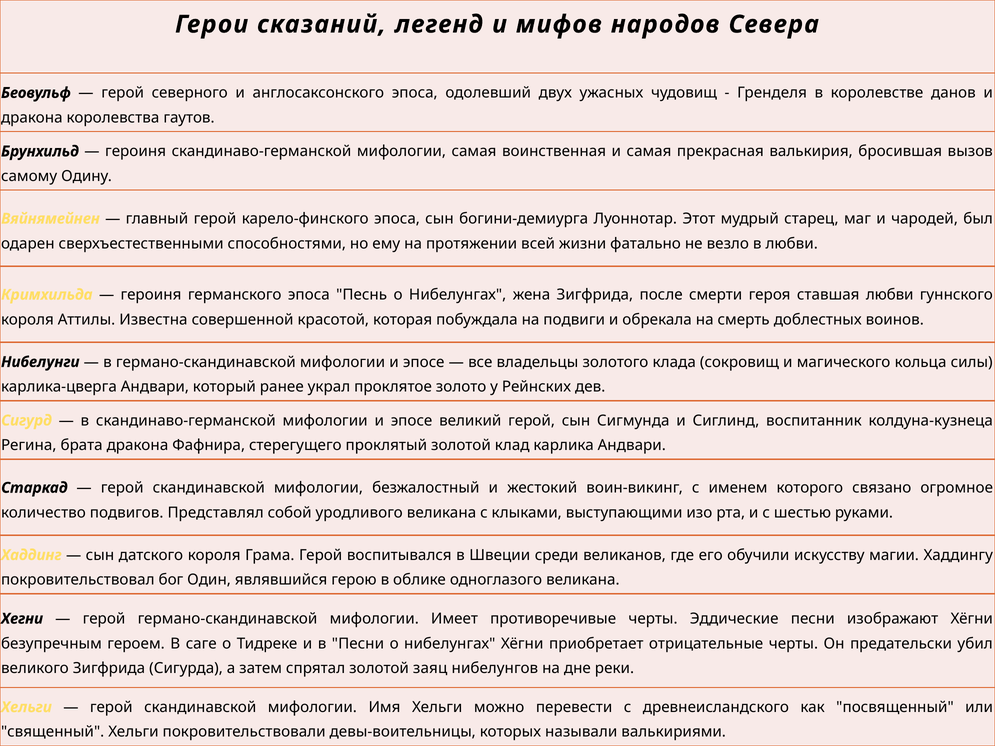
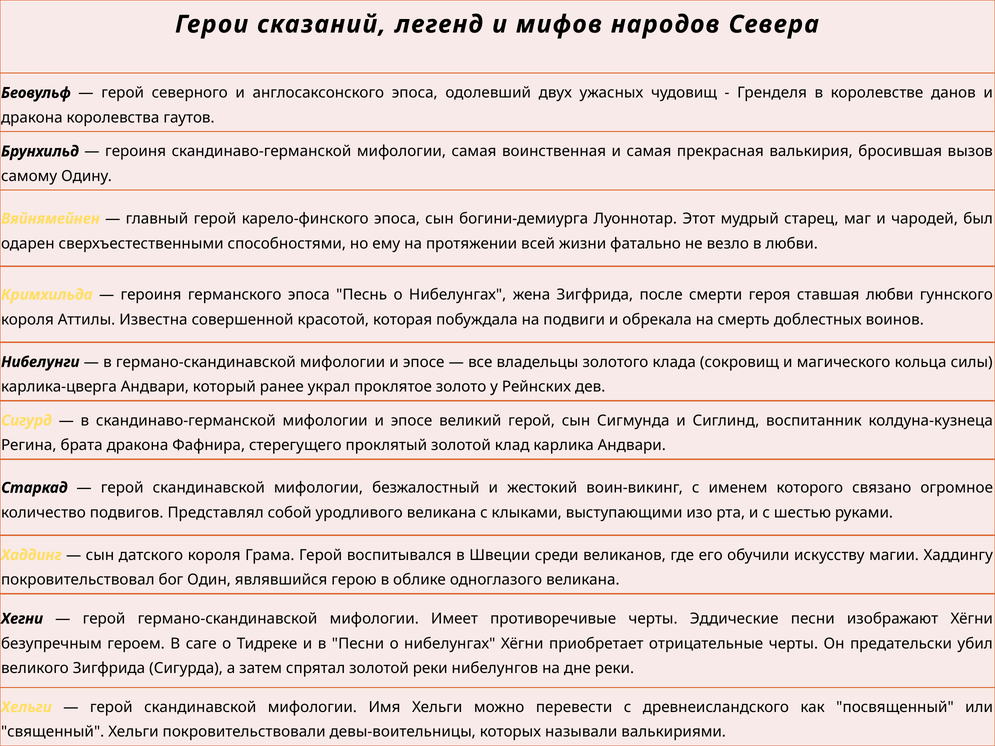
золотой заяц: заяц -> реки
